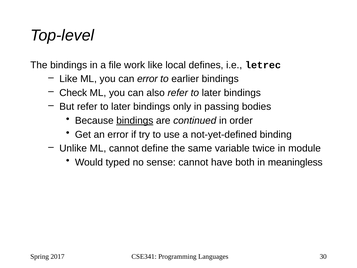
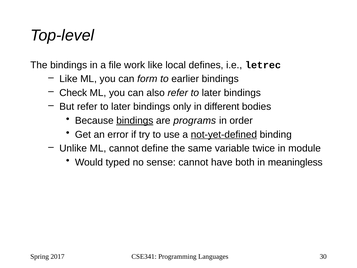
can error: error -> form
passing: passing -> different
continued: continued -> programs
not-yet-defined underline: none -> present
